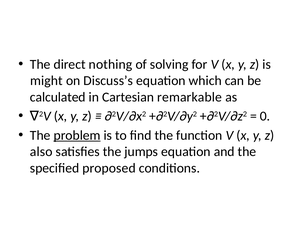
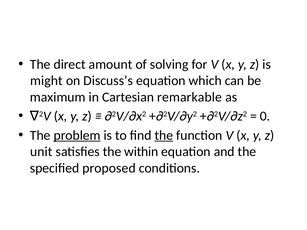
nothing: nothing -> amount
calculated: calculated -> maximum
the at (164, 135) underline: none -> present
also: also -> unit
jumps: jumps -> within
